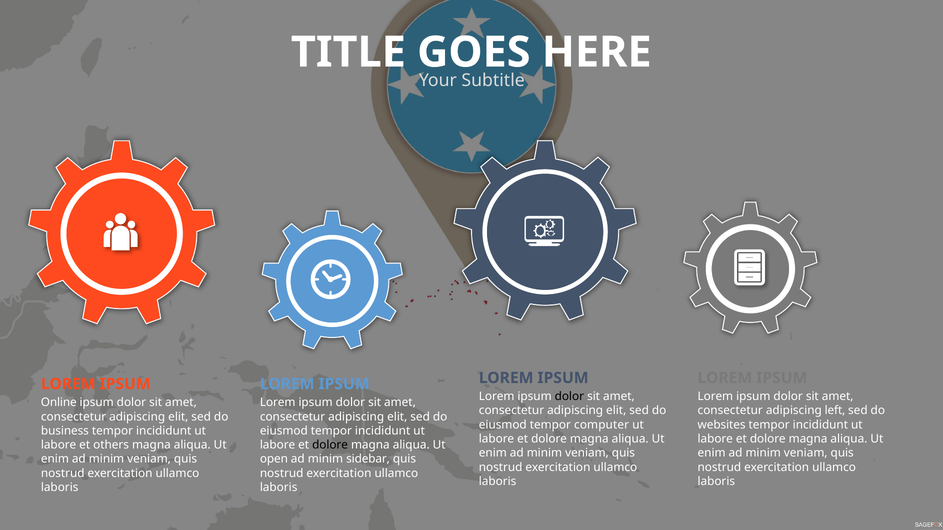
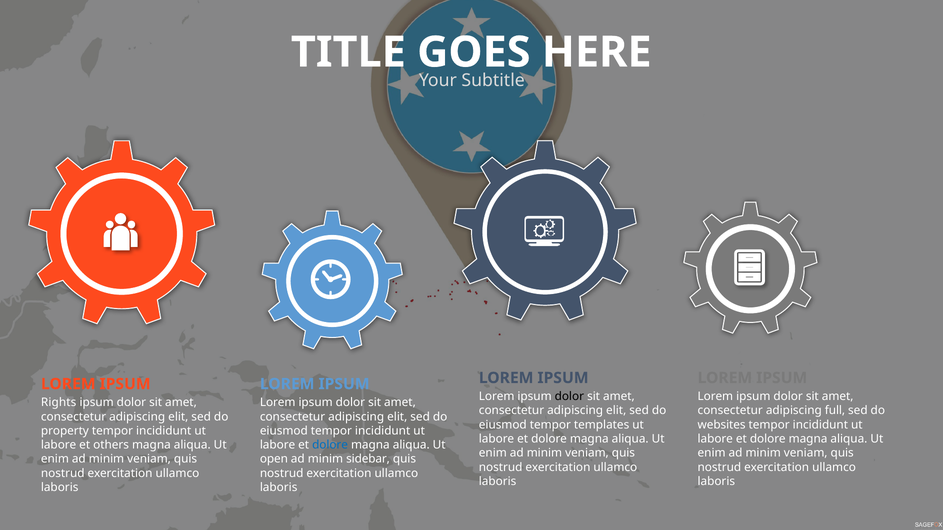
Online: Online -> Rights
left: left -> full
computer: computer -> templates
business: business -> property
dolore at (330, 445) colour: black -> blue
